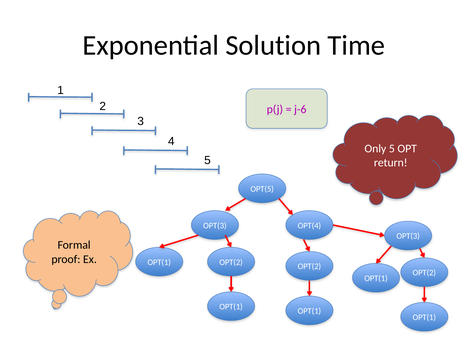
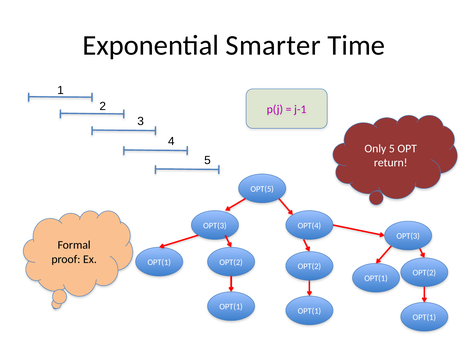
Solution: Solution -> Smarter
j-6: j-6 -> j-1
